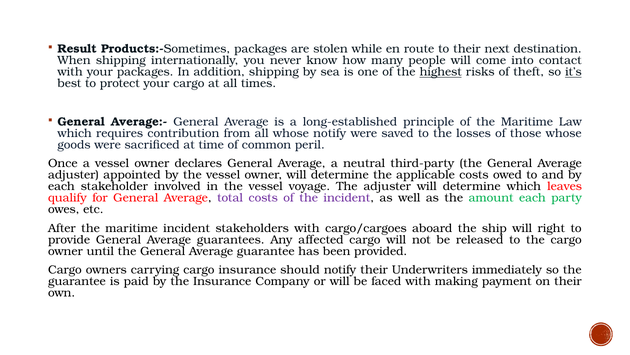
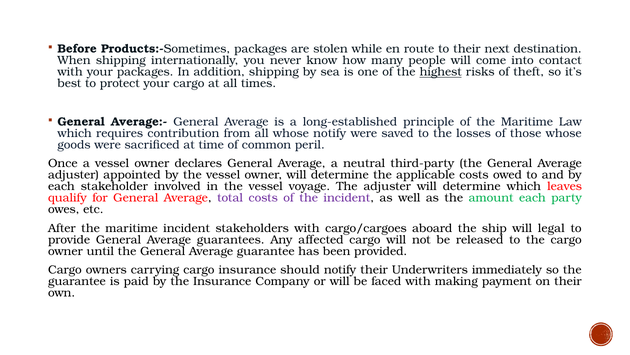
Result: Result -> Before
it’s underline: present -> none
right: right -> legal
